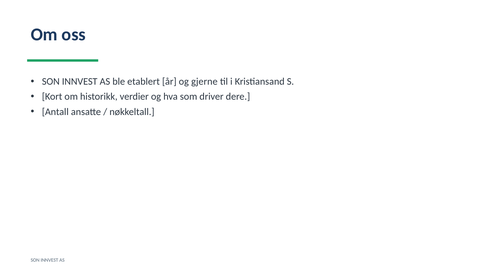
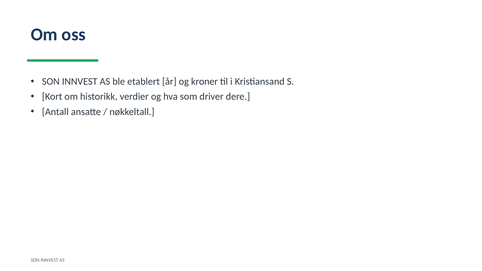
gjerne: gjerne -> kroner
